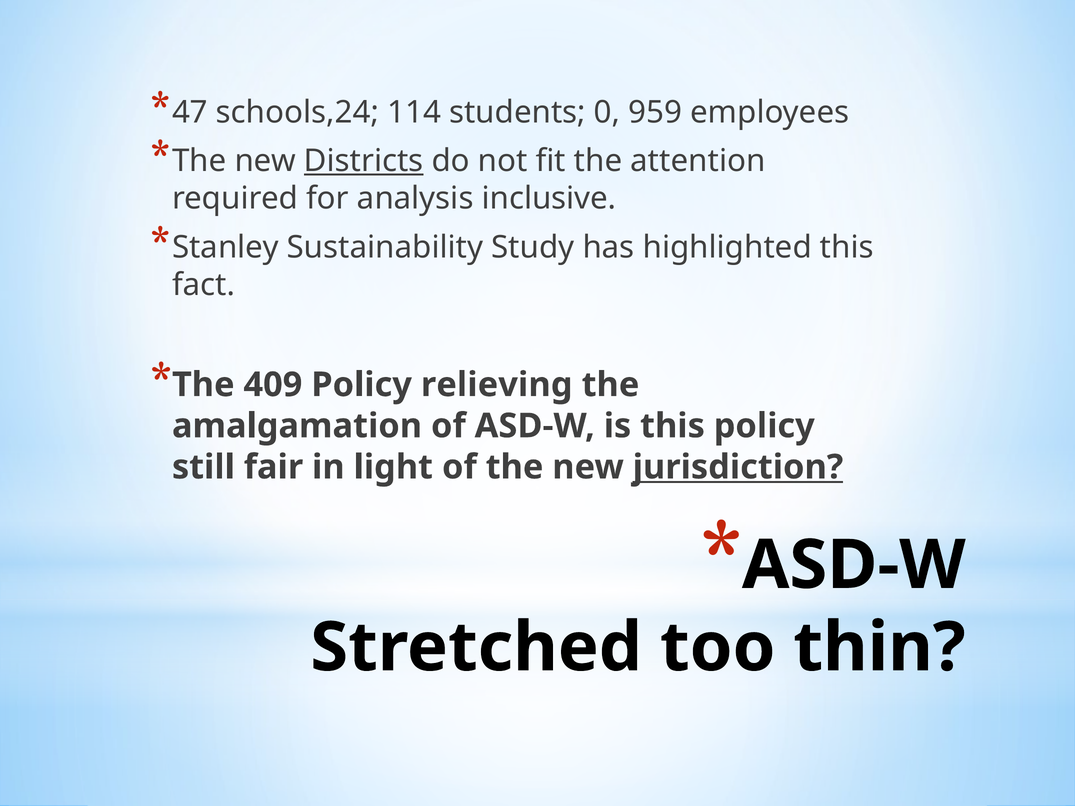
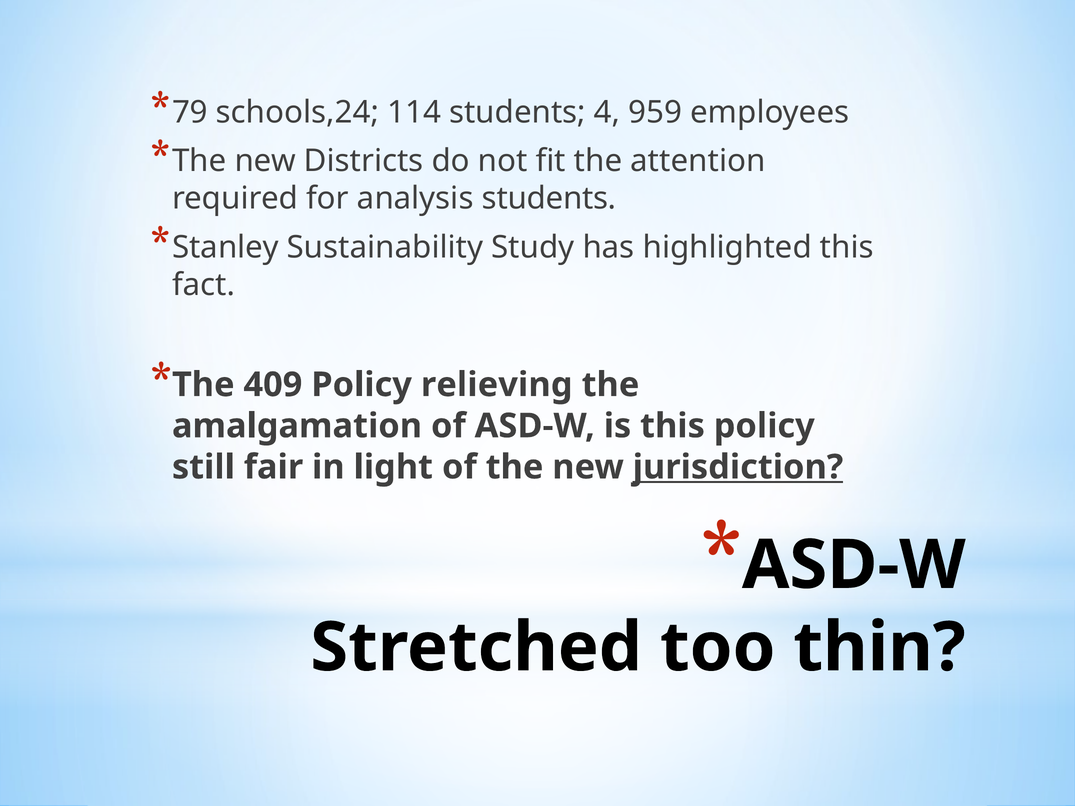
47: 47 -> 79
0: 0 -> 4
Districts underline: present -> none
analysis inclusive: inclusive -> students
